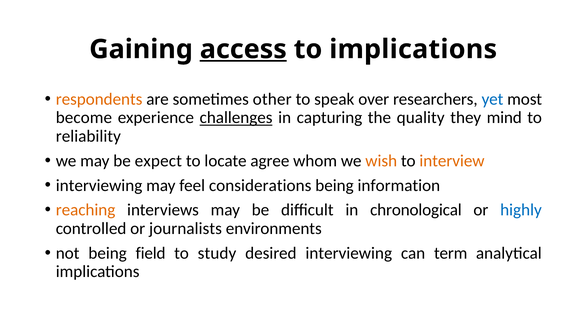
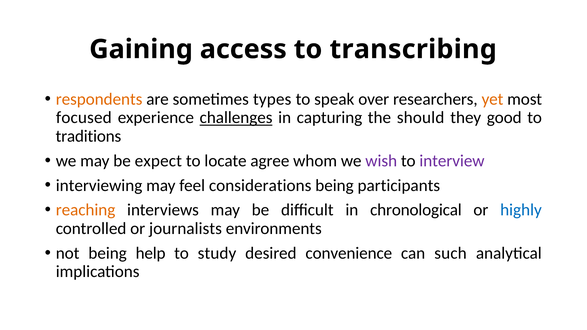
access underline: present -> none
to implications: implications -> transcribing
other: other -> types
yet colour: blue -> orange
become: become -> focused
quality: quality -> should
mind: mind -> good
reliability: reliability -> traditions
wish colour: orange -> purple
interview colour: orange -> purple
information: information -> participants
field: field -> help
desired interviewing: interviewing -> convenience
term: term -> such
